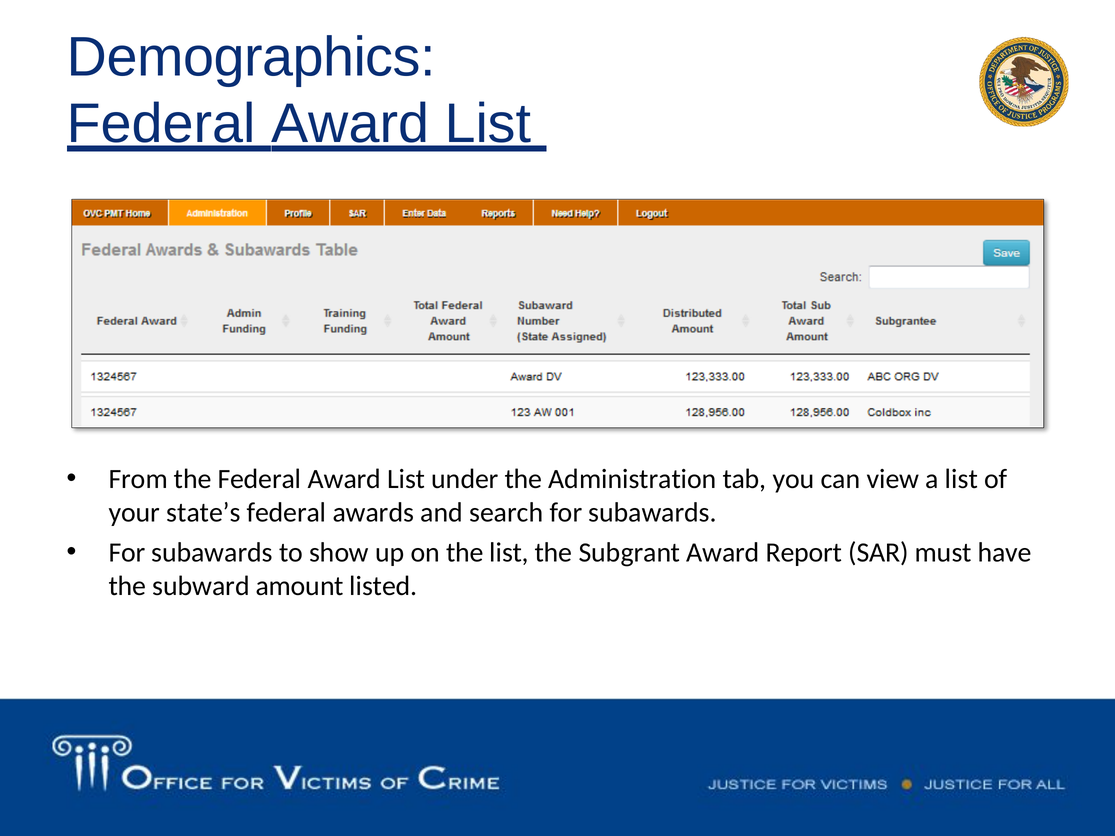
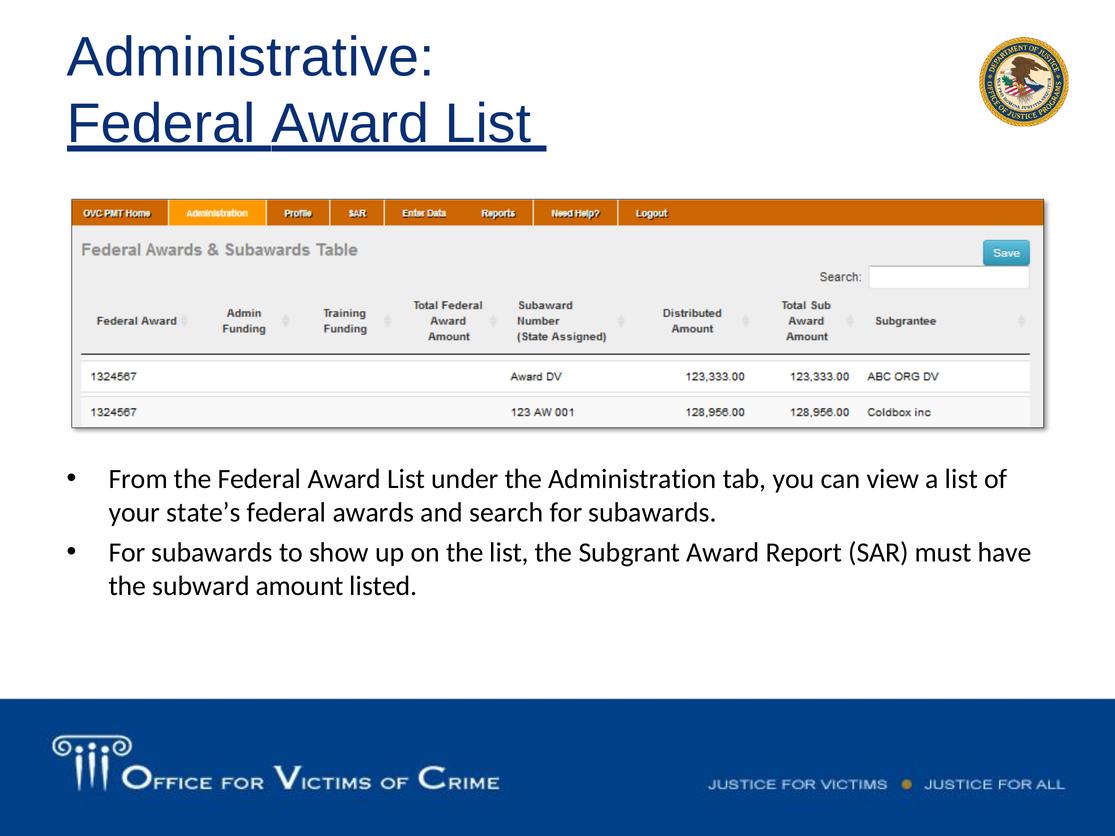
Demographics: Demographics -> Administrative
